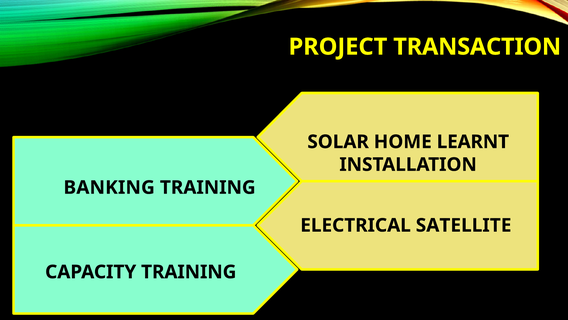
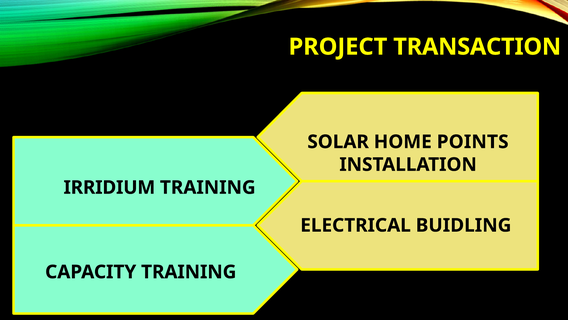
LEARNT: LEARNT -> POINTS
BANKING: BANKING -> IRRIDIUM
SATELLITE: SATELLITE -> BUIDLING
